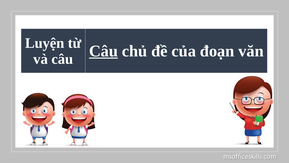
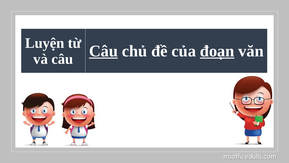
đoạn underline: none -> present
